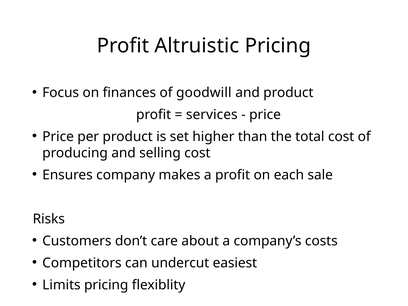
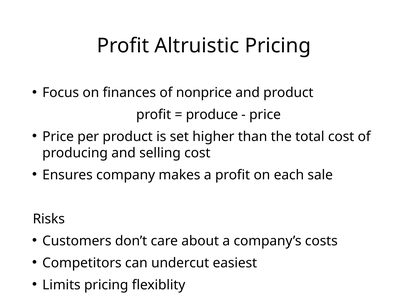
goodwill: goodwill -> nonprice
services: services -> produce
